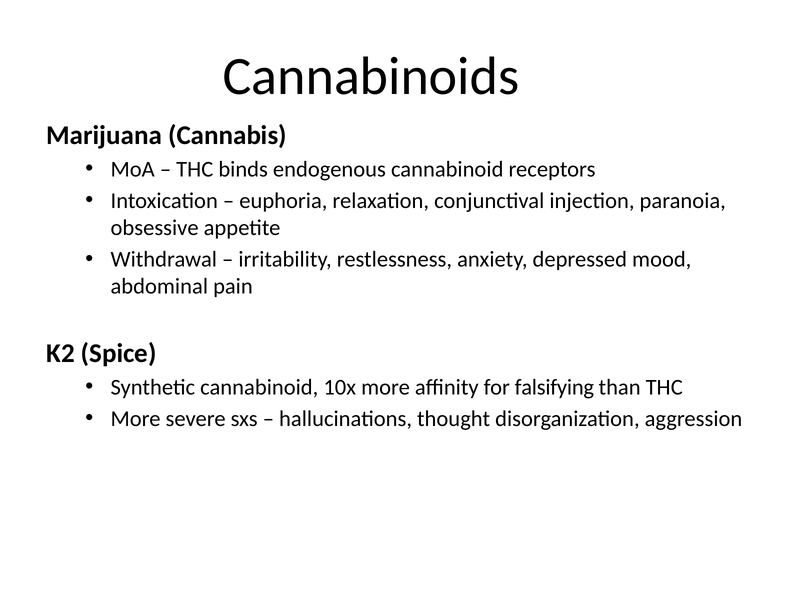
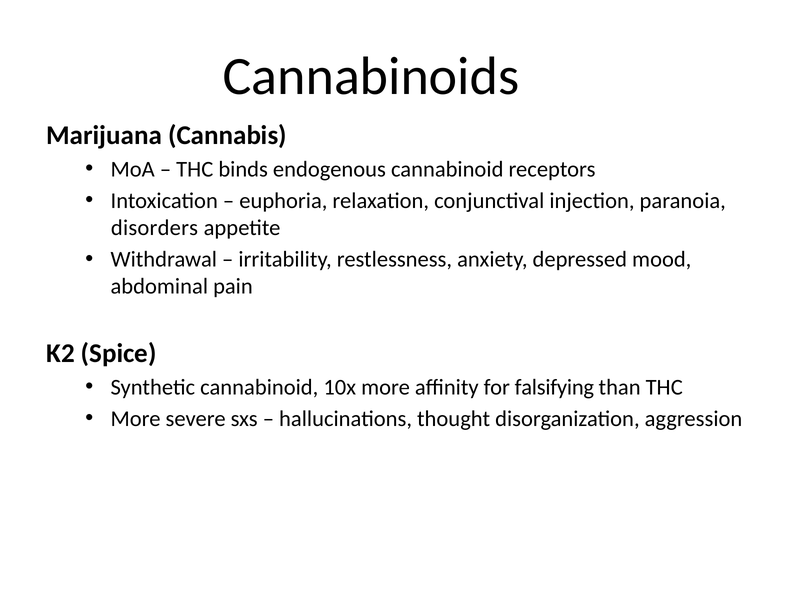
obsessive: obsessive -> disorders
